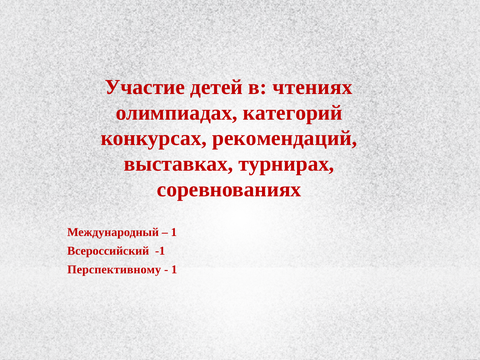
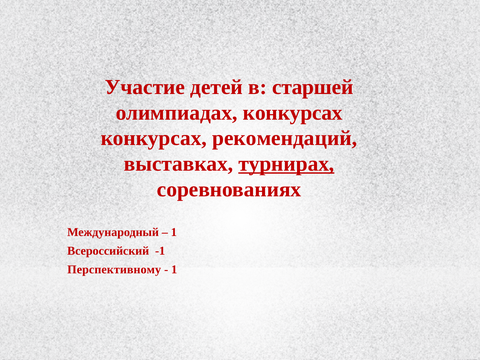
чтениях: чтениях -> старшей
олимпиадах категорий: категорий -> конкурсах
турнирах underline: none -> present
